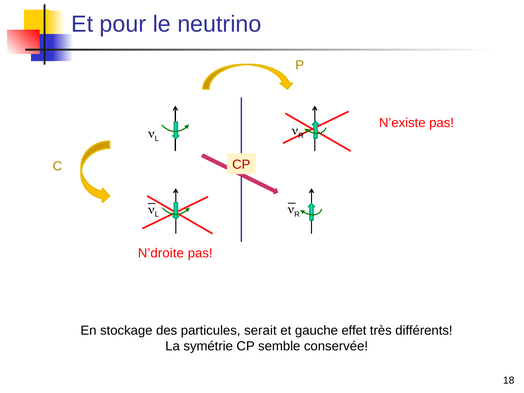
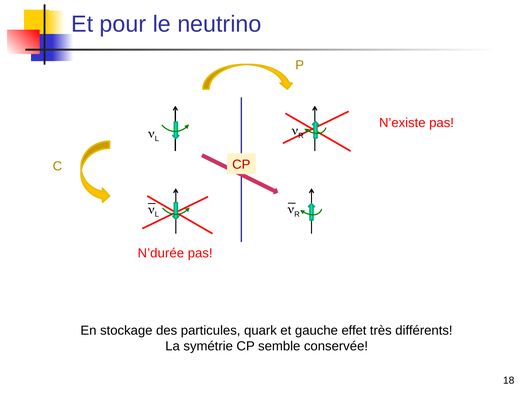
N’droite: N’droite -> N’durée
serait: serait -> quark
